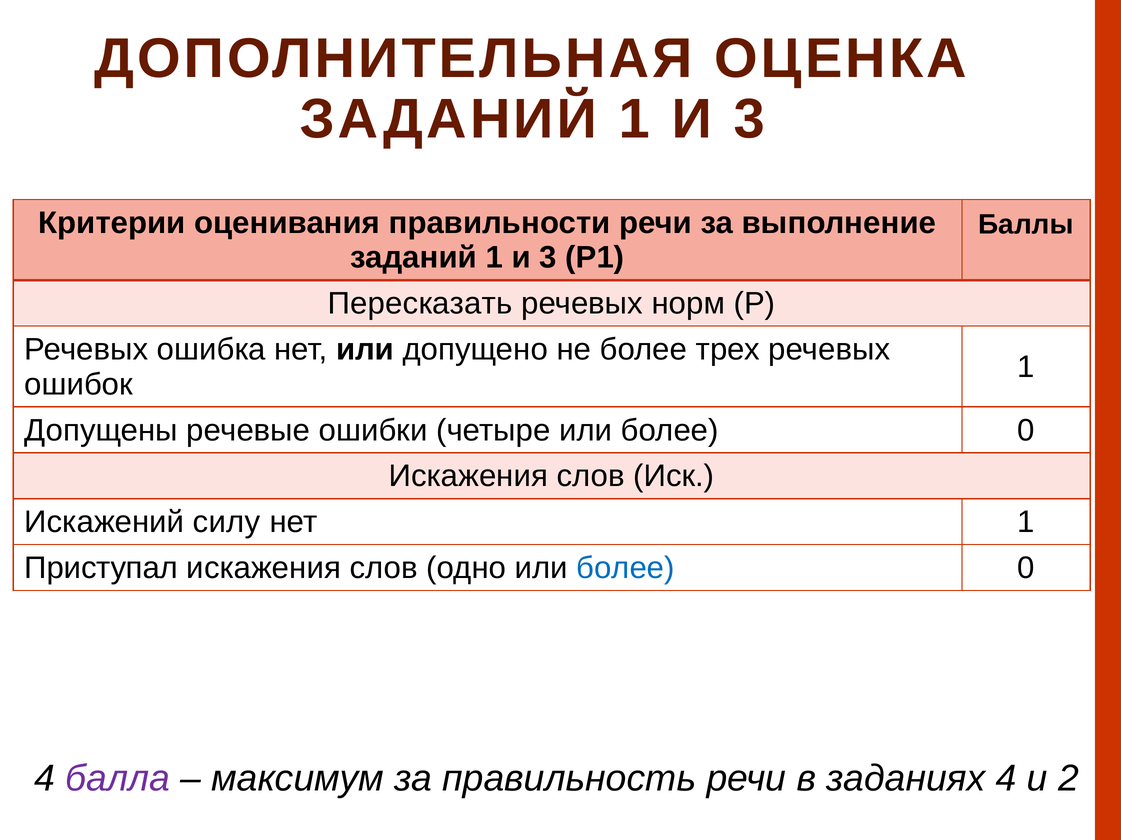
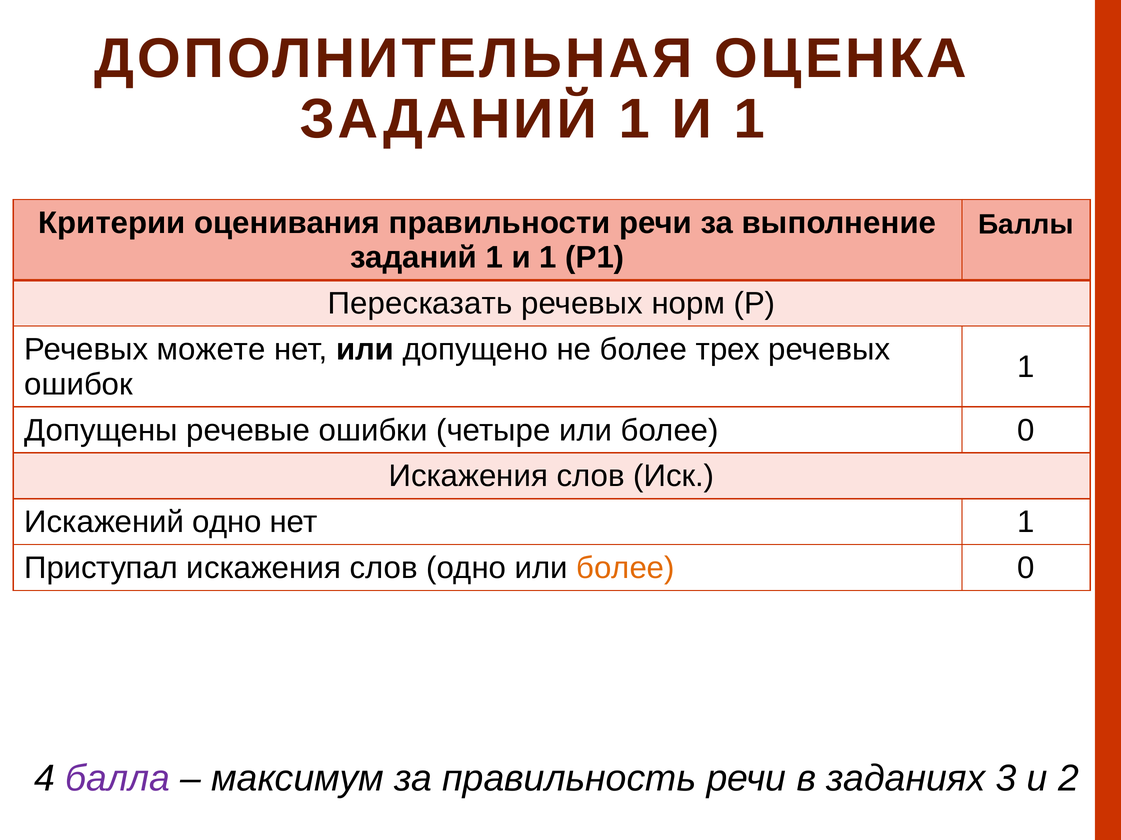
3 at (749, 119): 3 -> 1
3 at (548, 258): 3 -> 1
ошибка: ошибка -> можете
Искажений силу: силу -> одно
более at (625, 569) colour: blue -> orange
заданиях 4: 4 -> 3
